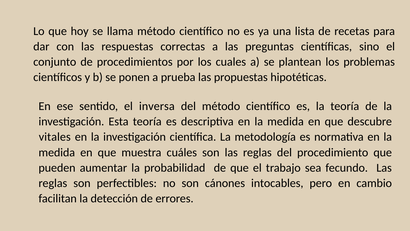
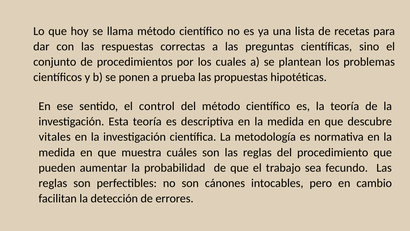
inversa: inversa -> control
